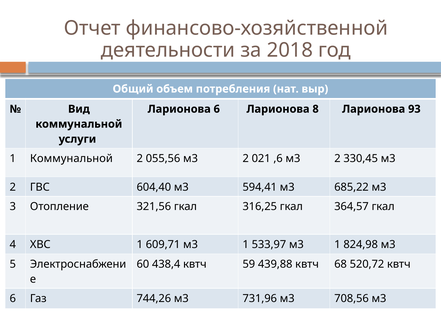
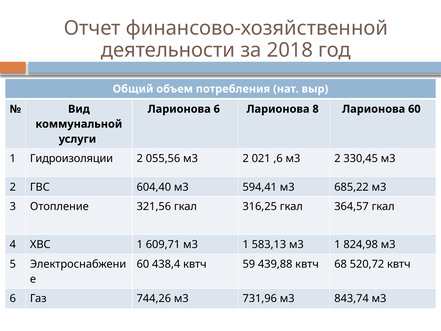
Ларионова 93: 93 -> 60
1 Коммунальной: Коммунальной -> Гидроизоляции
533,97: 533,97 -> 583,13
708,56: 708,56 -> 843,74
